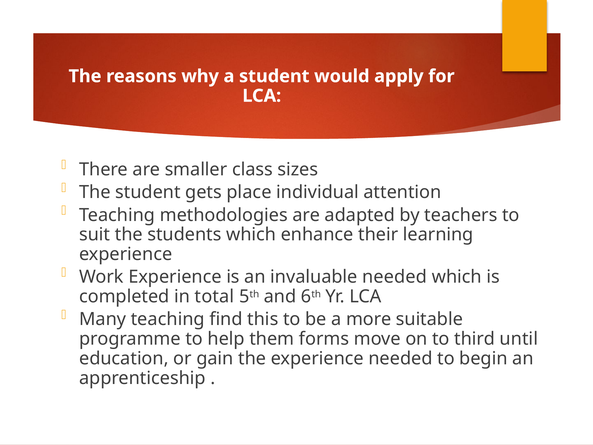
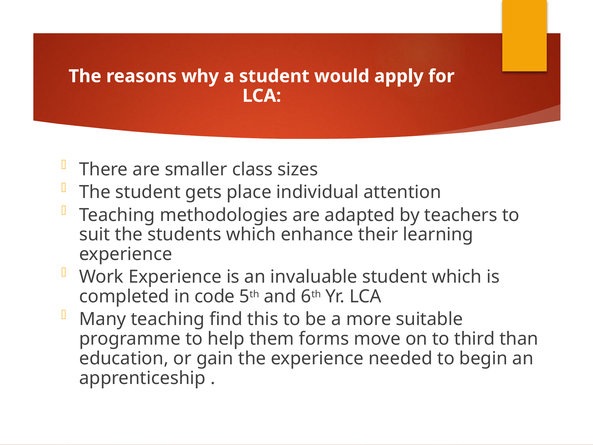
invaluable needed: needed -> student
total: total -> code
until: until -> than
